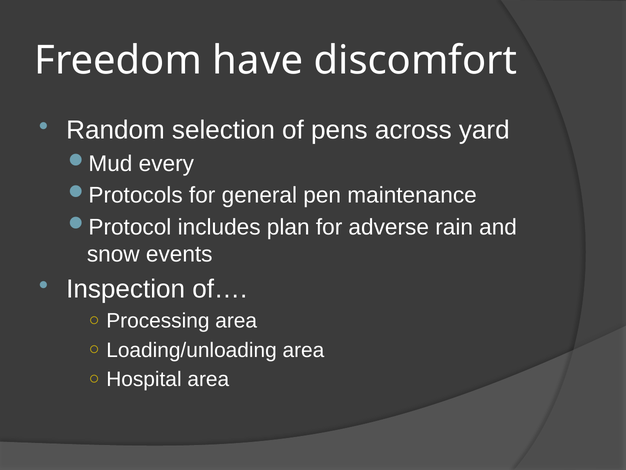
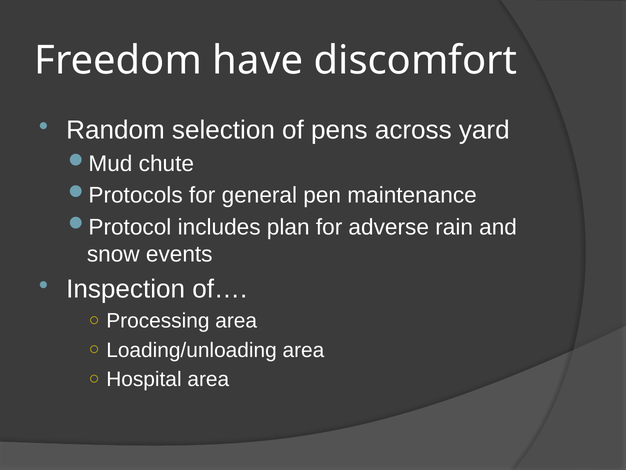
every: every -> chute
